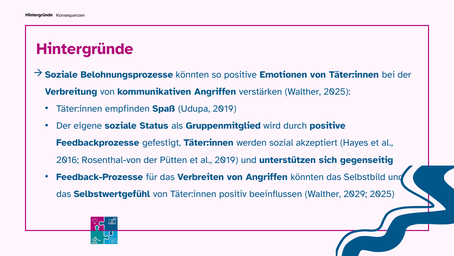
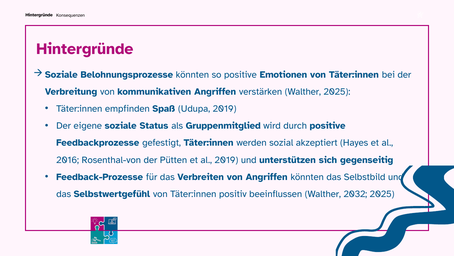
2029: 2029 -> 2032
